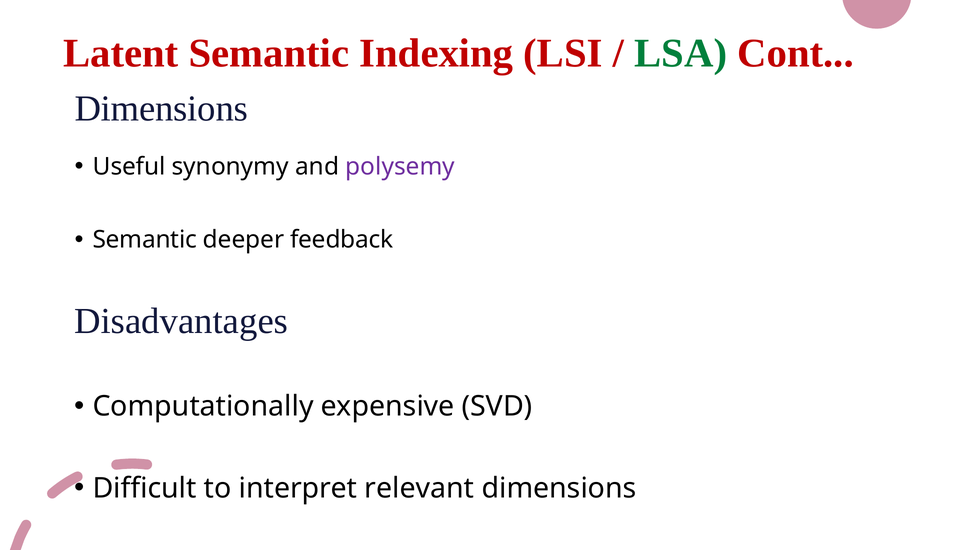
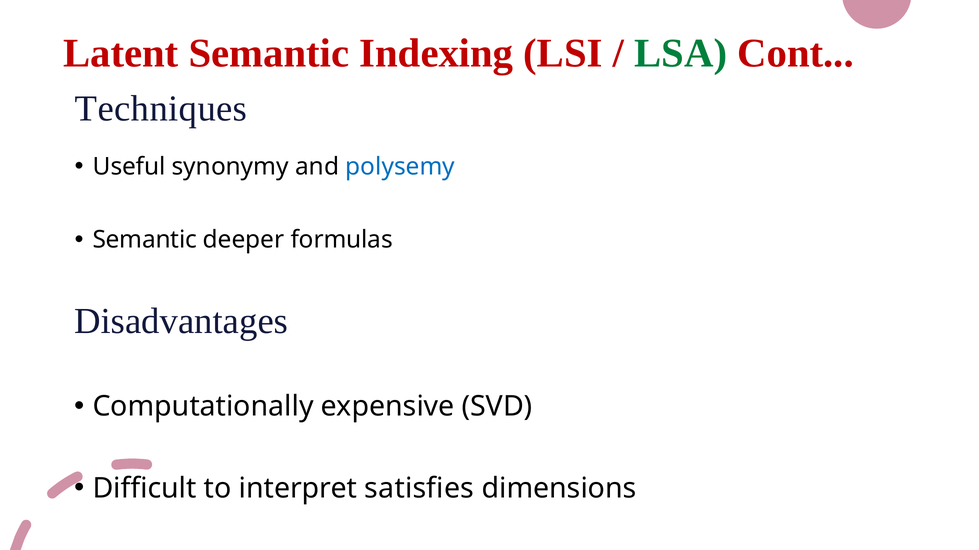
Dimensions at (161, 109): Dimensions -> Techniques
polysemy colour: purple -> blue
feedback: feedback -> formulas
relevant: relevant -> satisfies
